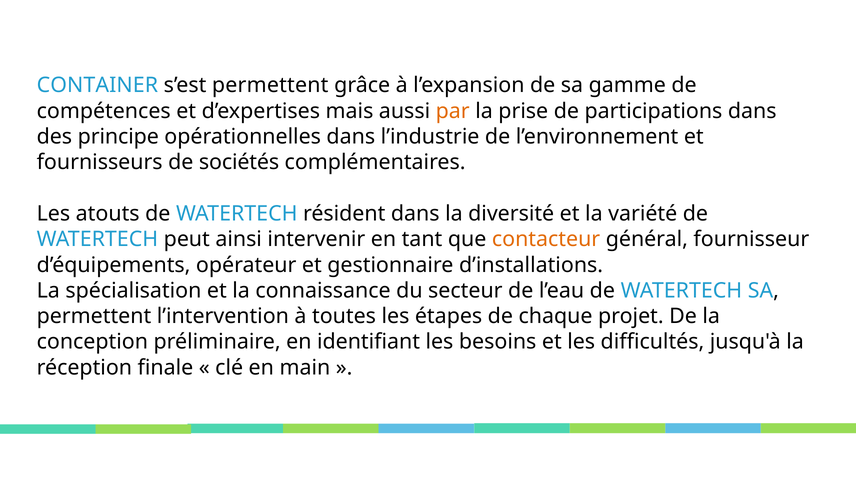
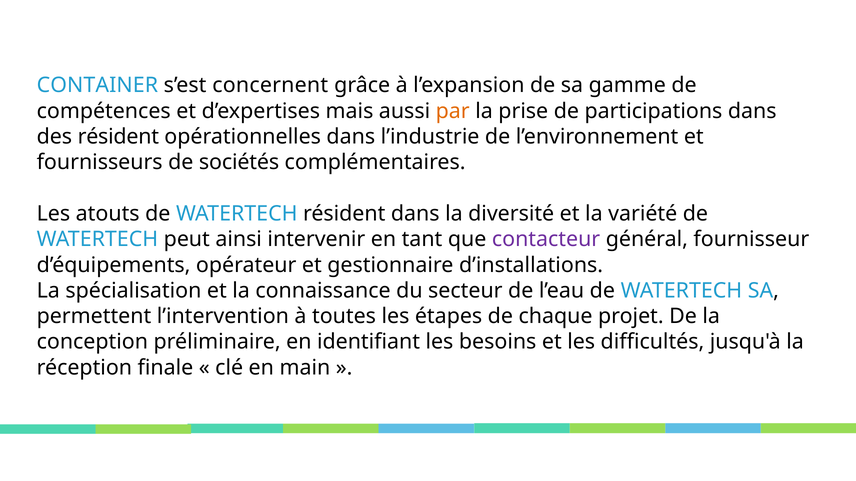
s’est permettent: permettent -> concernent
des principe: principe -> résident
contacteur colour: orange -> purple
